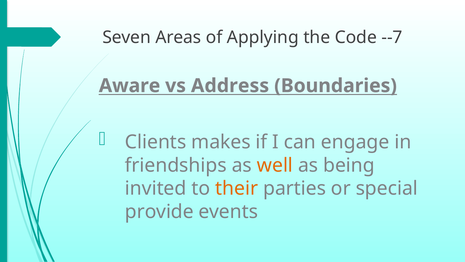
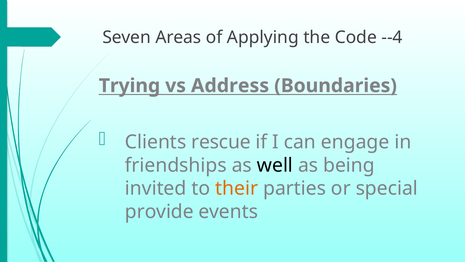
--7: --7 -> --4
Aware: Aware -> Trying
makes: makes -> rescue
well colour: orange -> black
